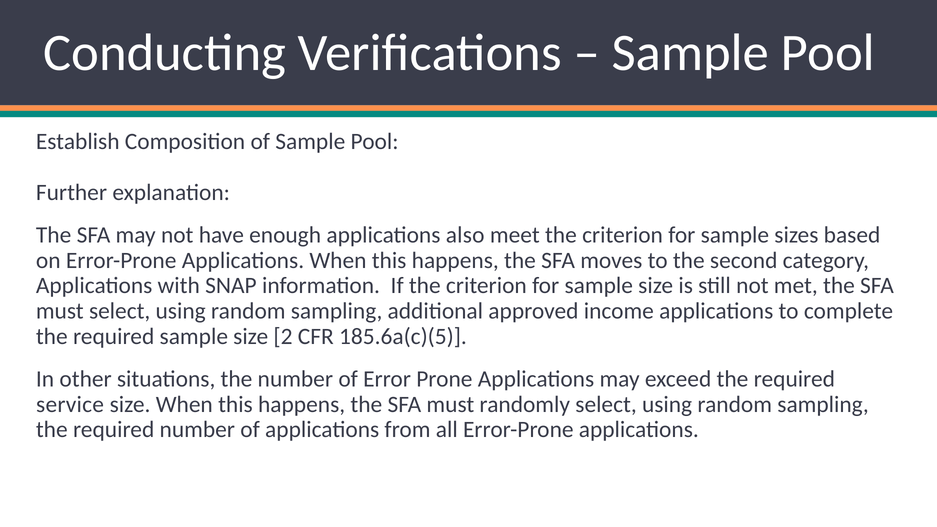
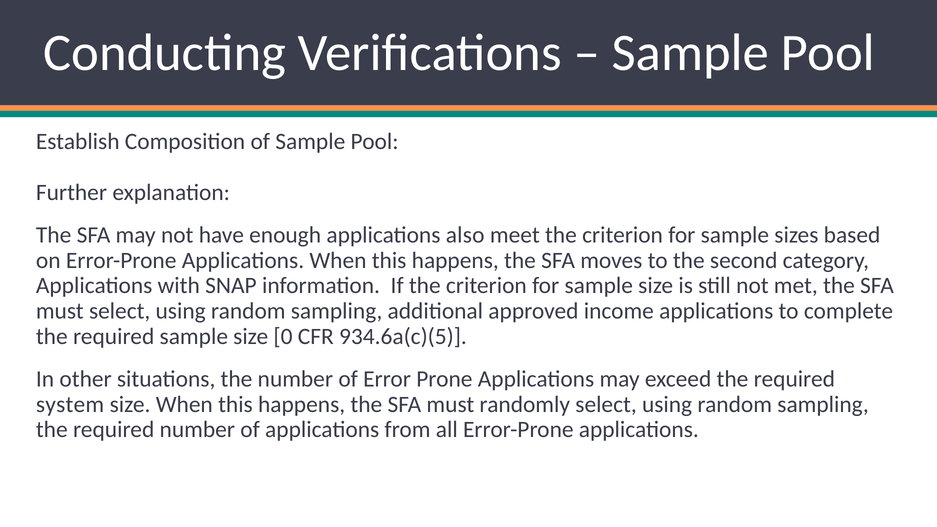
2: 2 -> 0
185.6a(c)(5: 185.6a(c)(5 -> 934.6a(c)(5
service: service -> system
